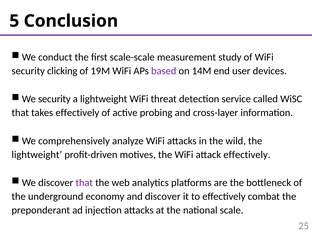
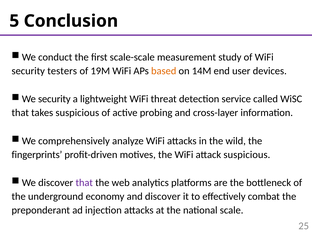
clicking: clicking -> testers
based colour: purple -> orange
takes effectively: effectively -> suspicious
lightweight at (37, 155): lightweight -> fingerprints
attack effectively: effectively -> suspicious
